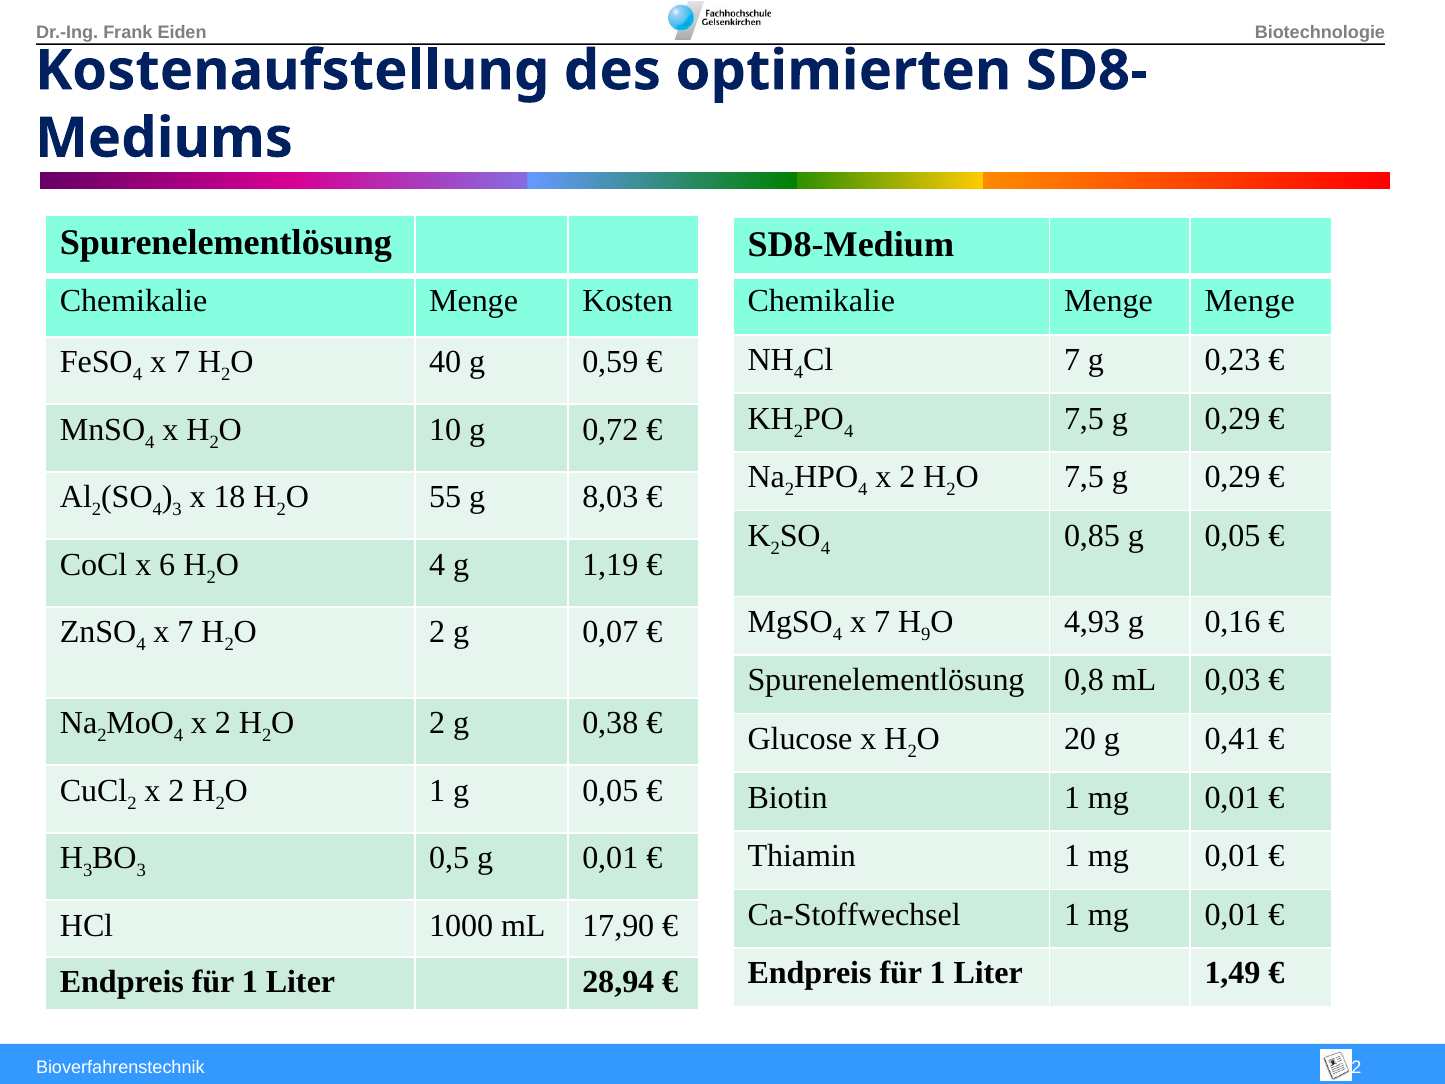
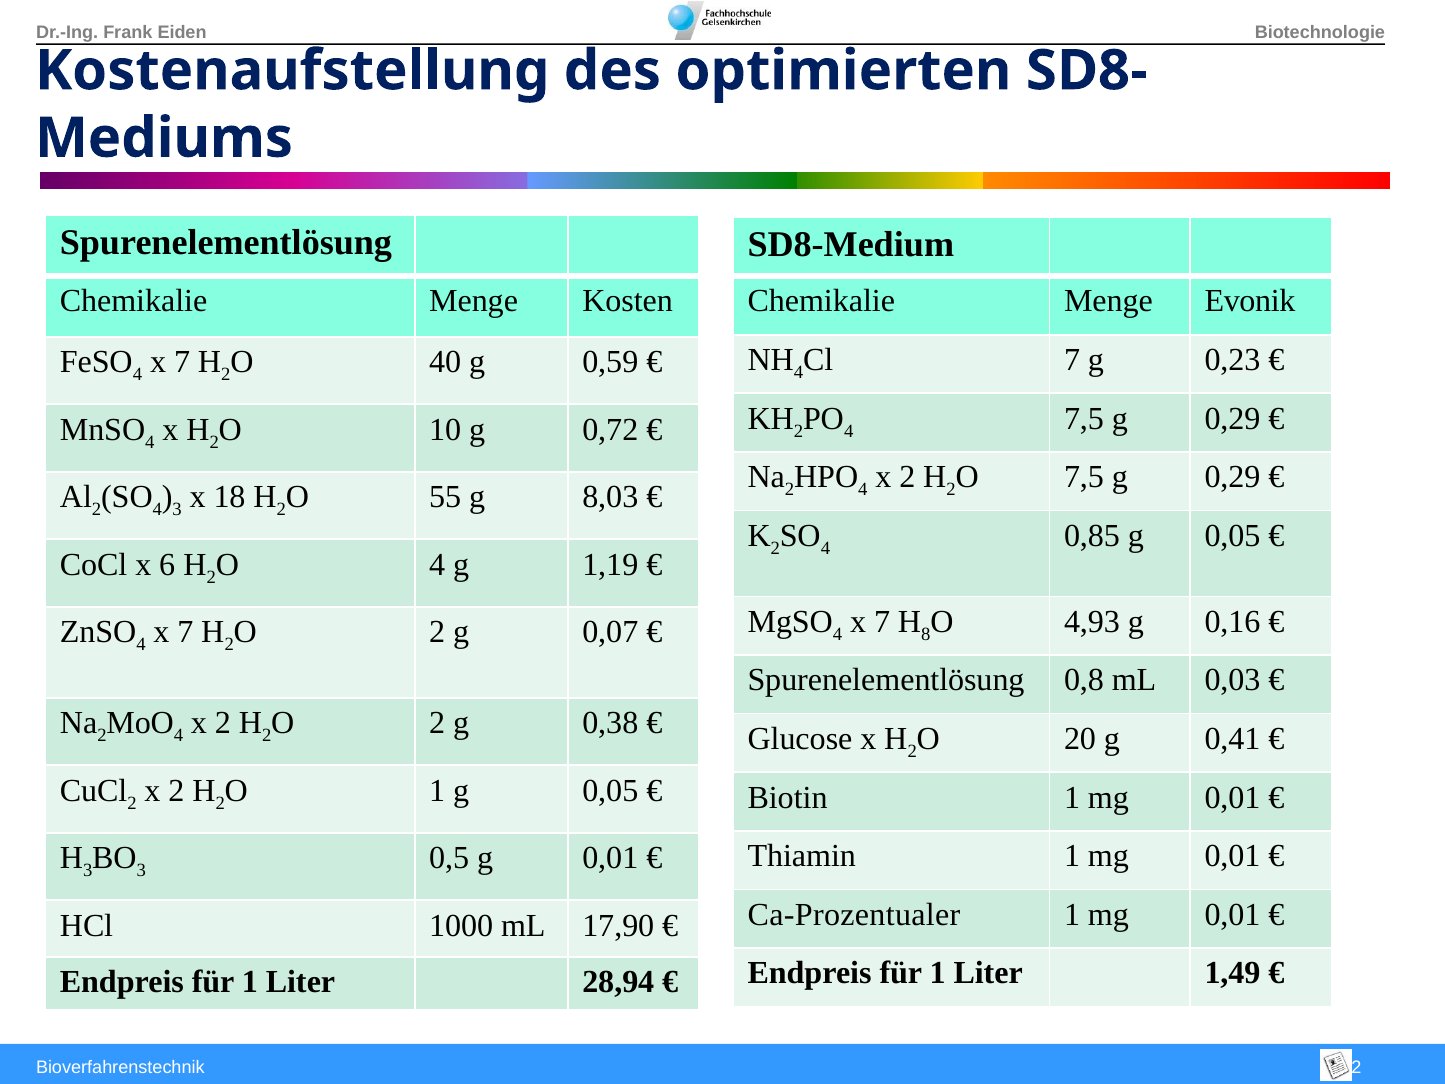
Menge Menge: Menge -> Evonik
9: 9 -> 8
Ca-Stoffwechsel: Ca-Stoffwechsel -> Ca-Prozentualer
